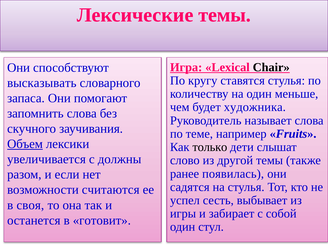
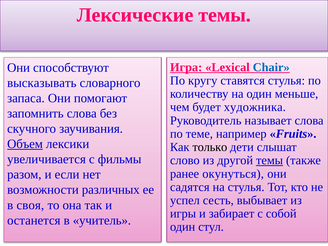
Chair colour: black -> blue
должны: должны -> фильмы
темы at (270, 160) underline: none -> present
появилась: появилась -> окунуться
считаются: считаются -> различных
готовит: готовит -> учитель
